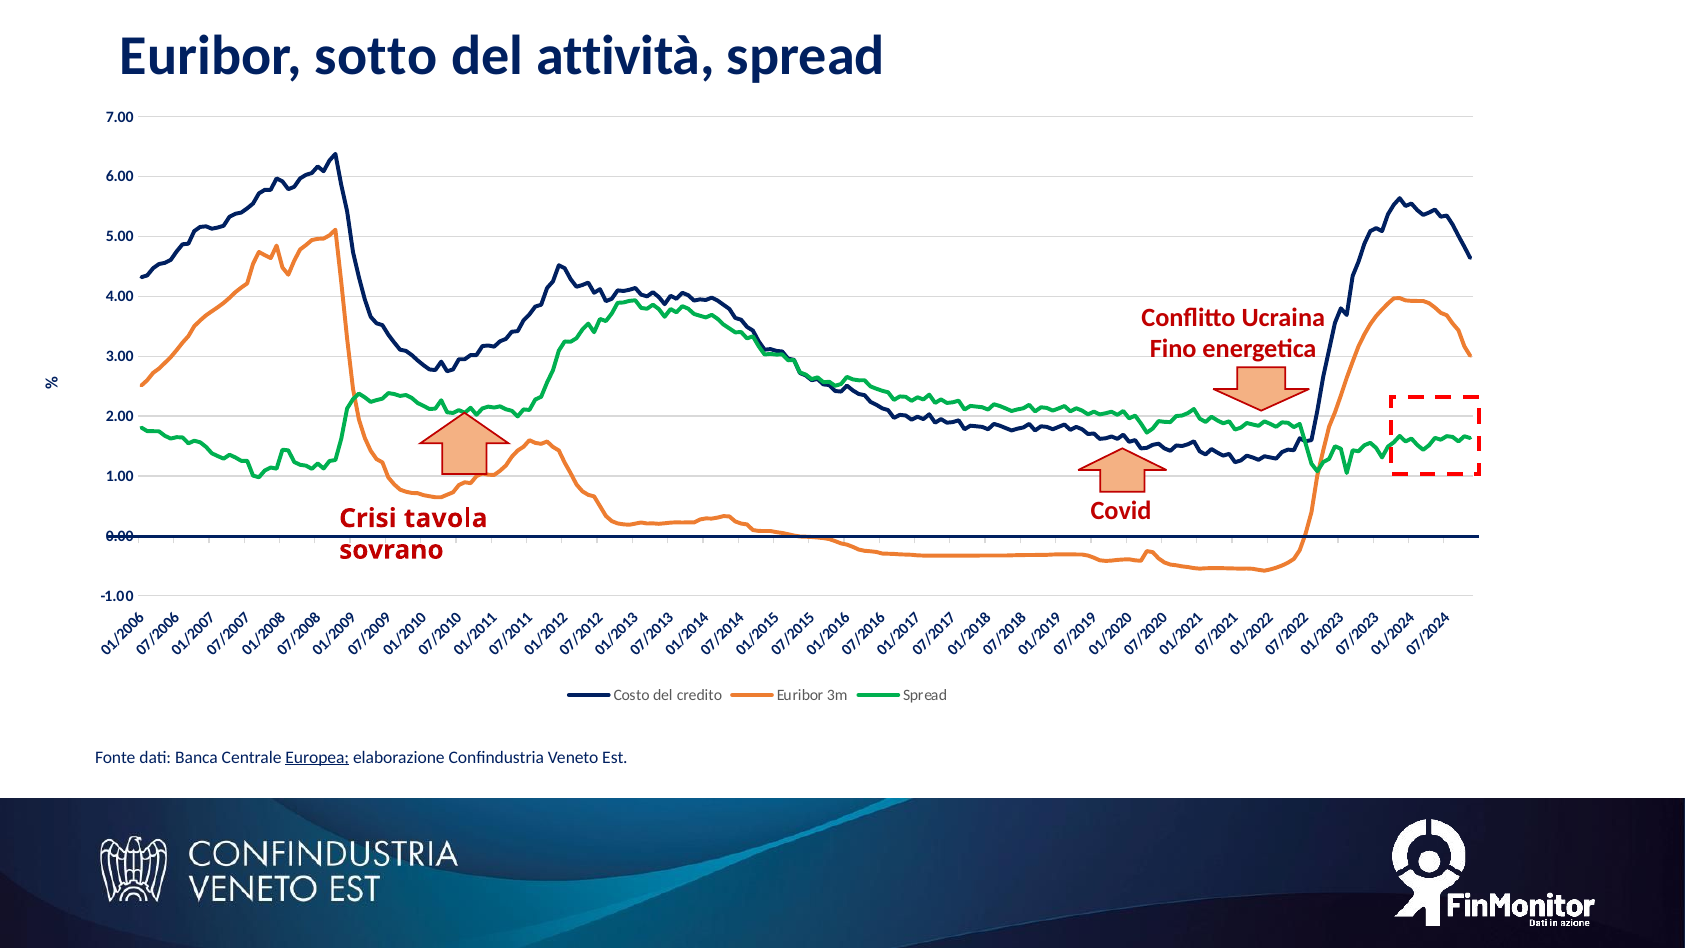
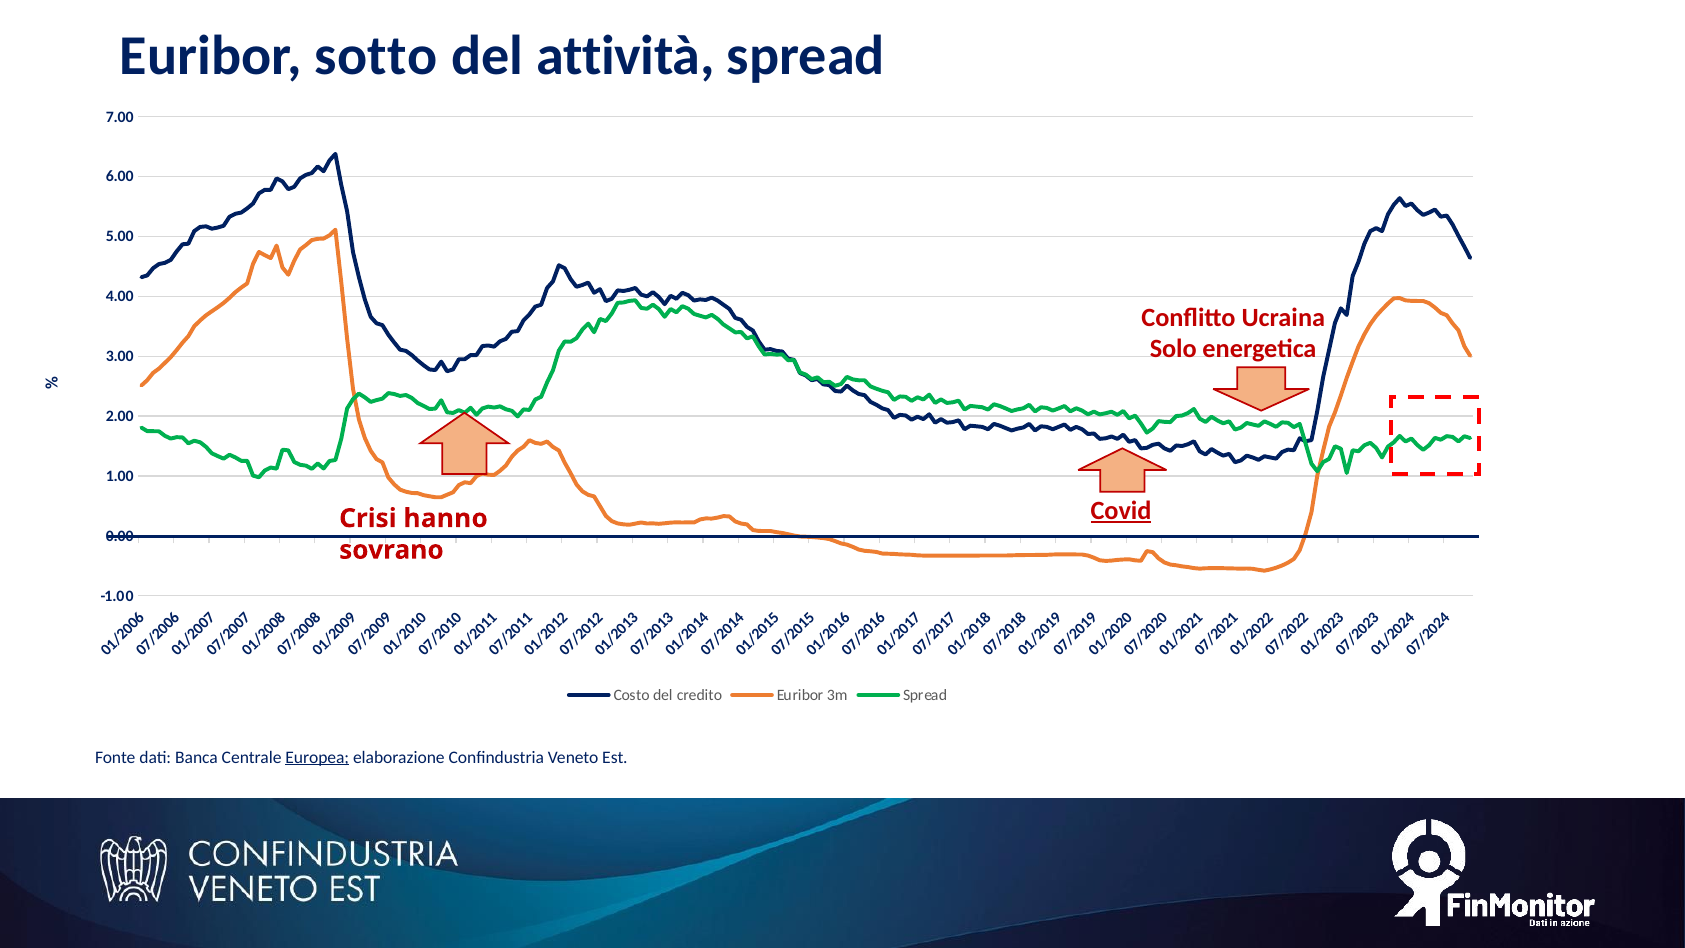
Fino: Fino -> Solo
Covid underline: none -> present
tavola: tavola -> hanno
